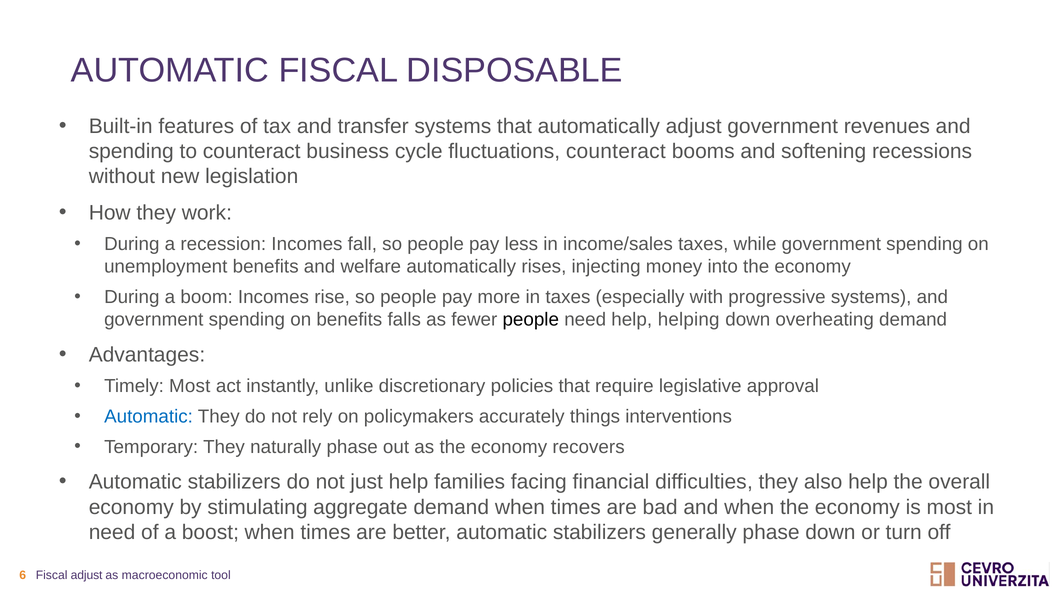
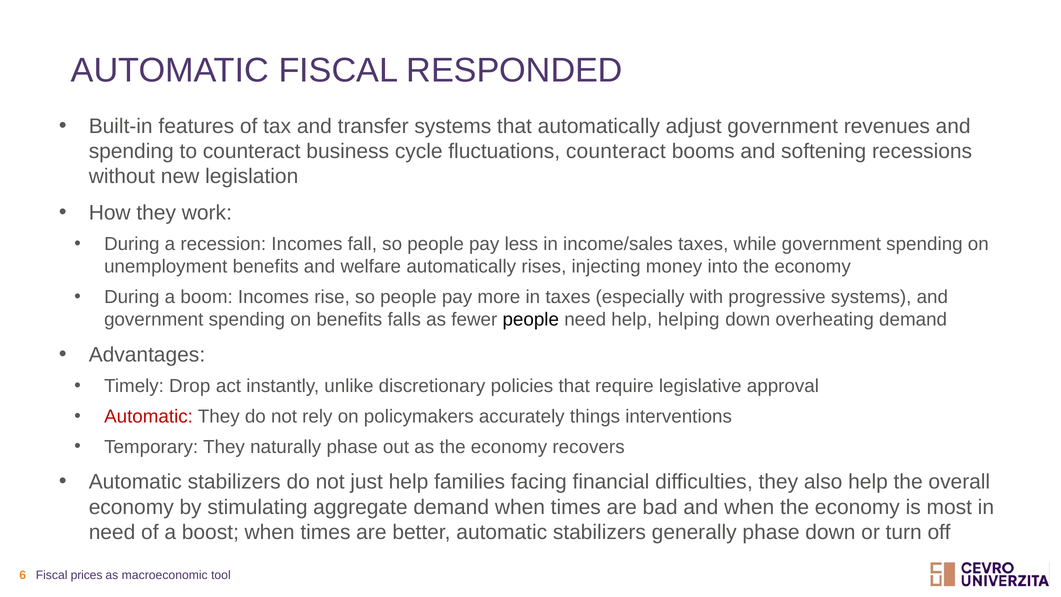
DISPOSABLE: DISPOSABLE -> RESPONDED
Timely Most: Most -> Drop
Automatic at (149, 416) colour: blue -> red
Fiscal adjust: adjust -> prices
